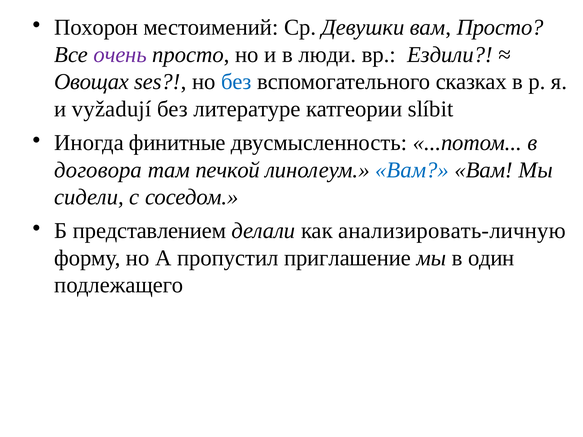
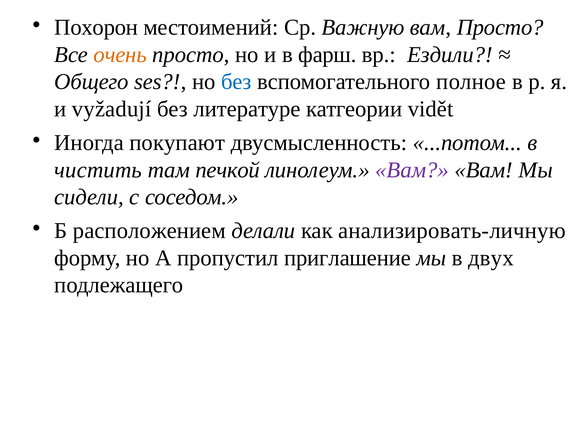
Девушки: Девушки -> Важную
очень colour: purple -> orange
люди: люди -> фарш
Овощах: Овощах -> Общего
сказках: сказках -> полное
slíbit: slíbit -> vidět
финитные: финитные -> покупают
договора: договора -> чистить
Вам at (412, 170) colour: blue -> purple
представлением: представлением -> расположением
один: один -> двух
